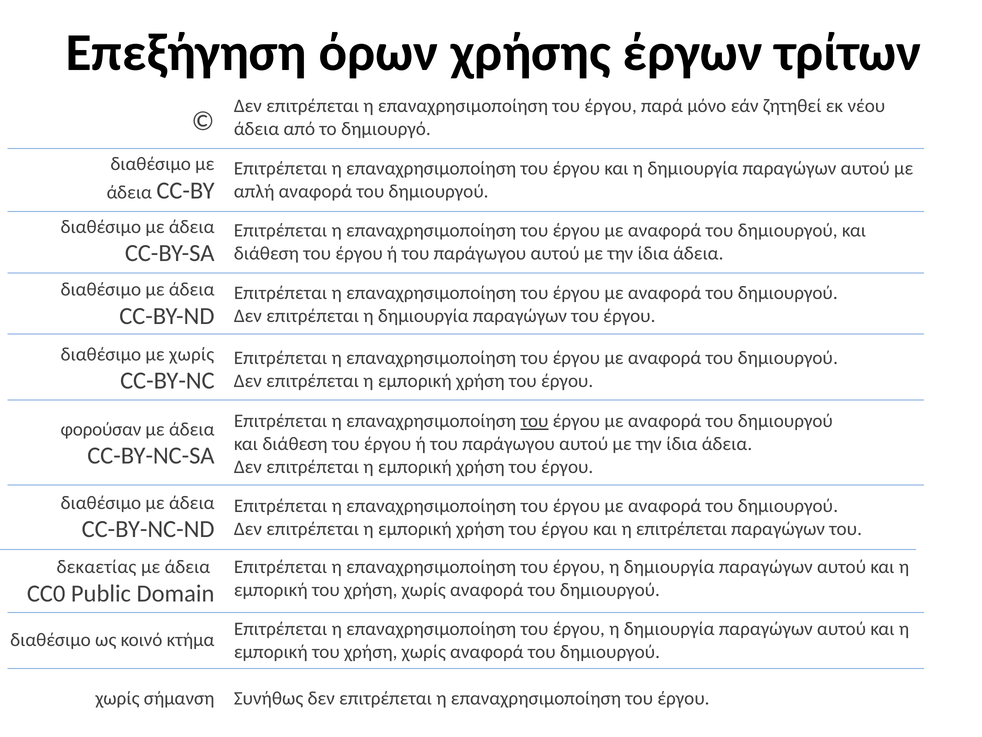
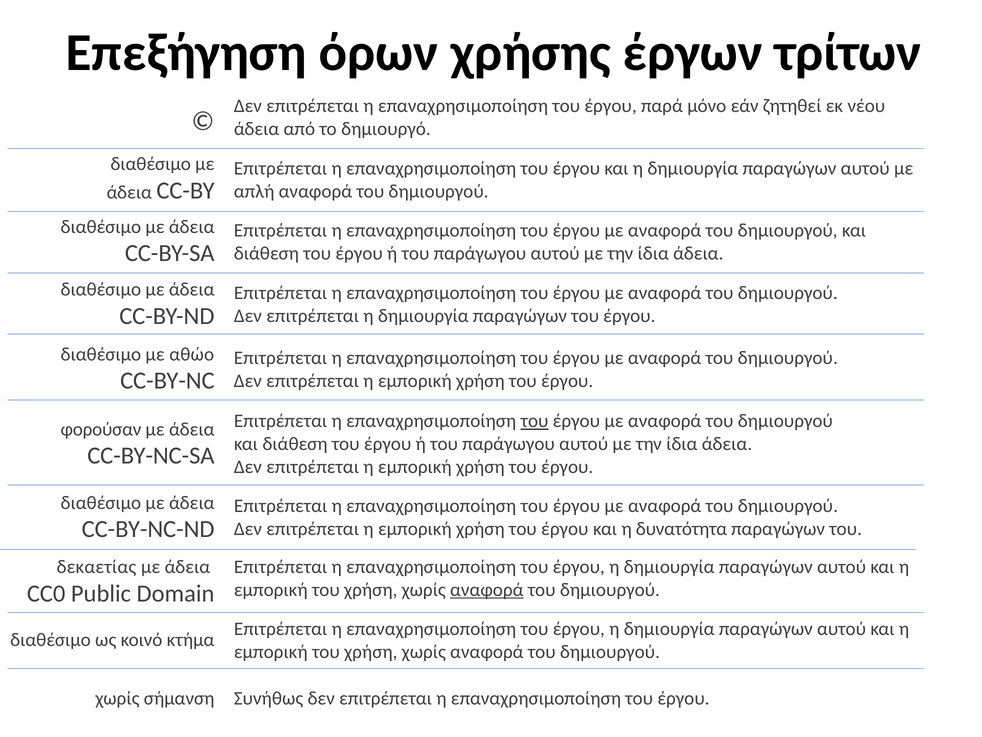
με χωρίς: χωρίς -> αθώο
η επιτρέπεται: επιτρέπεται -> δυνατότητα
αναφορά at (487, 590) underline: none -> present
